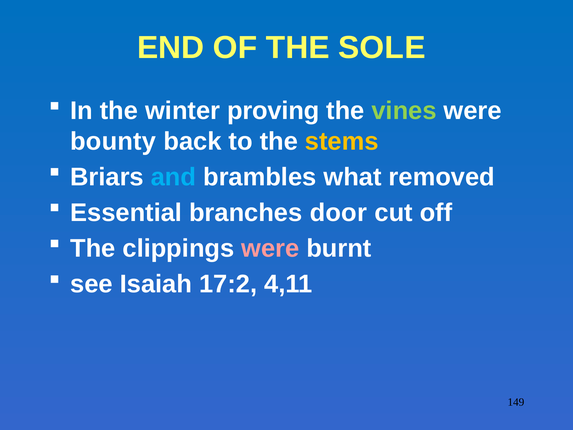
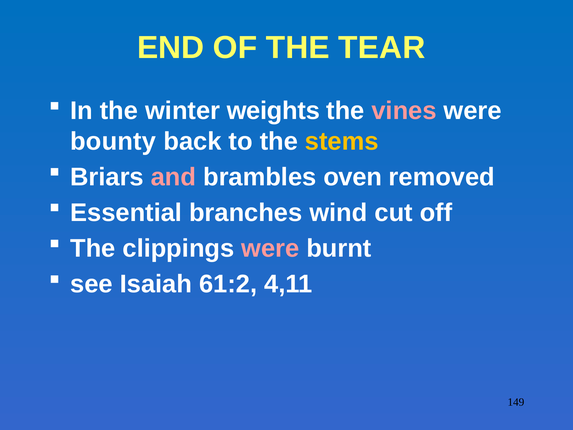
SOLE: SOLE -> TEAR
proving: proving -> weights
vines colour: light green -> pink
and colour: light blue -> pink
what: what -> oven
door: door -> wind
17:2: 17:2 -> 61:2
